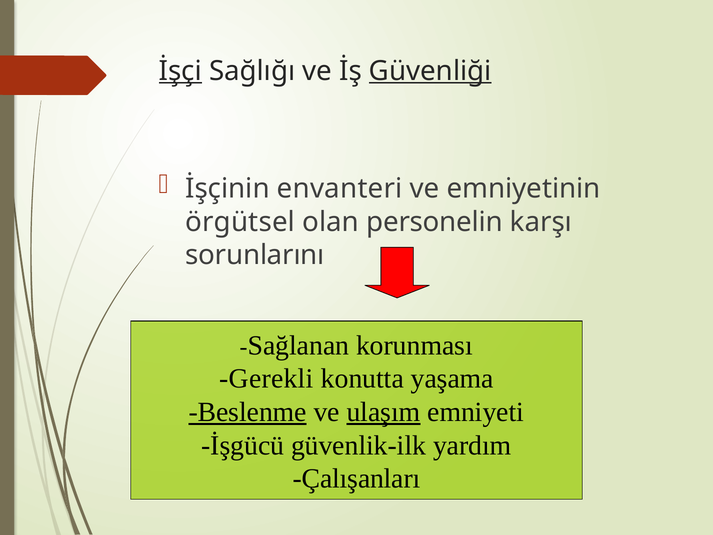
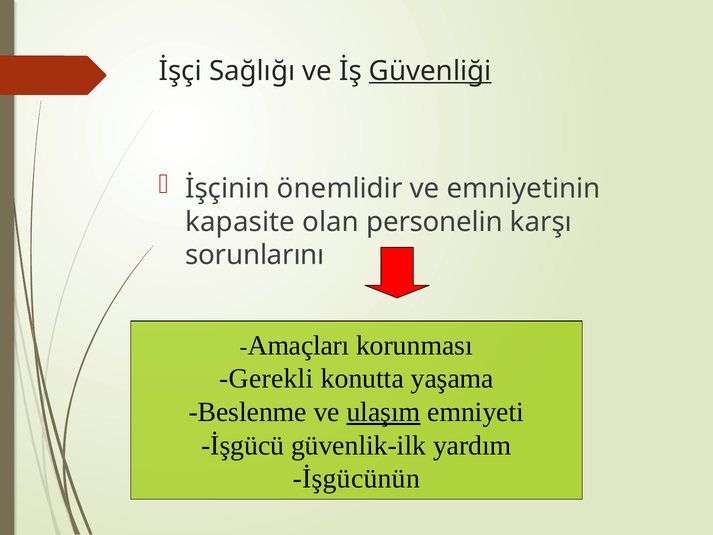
İşçi underline: present -> none
envanteri: envanteri -> önemlidir
örgütsel: örgütsel -> kapasite
Sağlanan: Sağlanan -> Amaçları
Beslenme underline: present -> none
Çalışanları: Çalışanları -> İşgücünün
